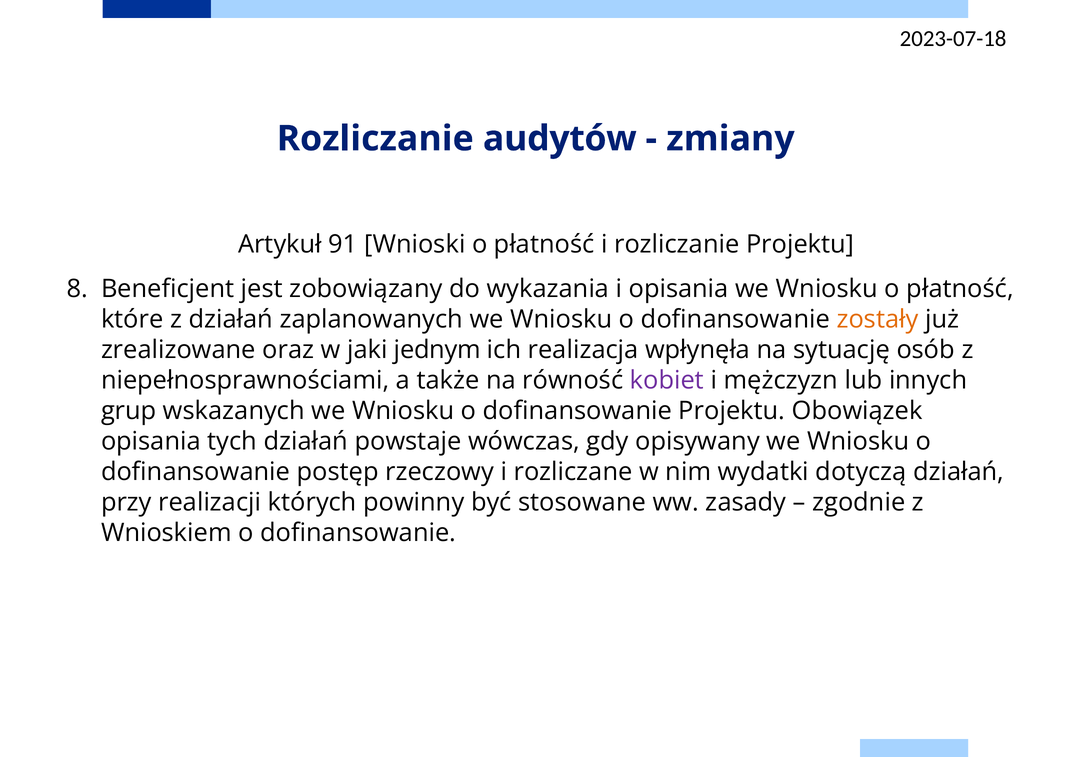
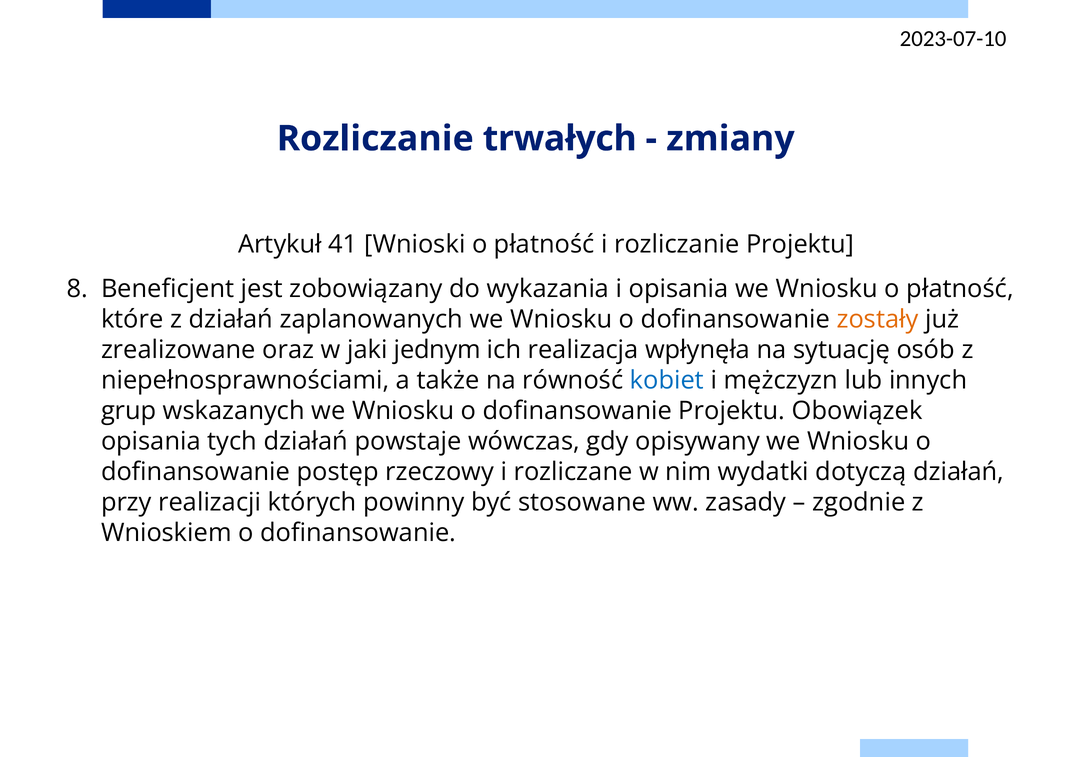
2023-07-18: 2023-07-18 -> 2023-07-10
audytów: audytów -> trwałych
91: 91 -> 41
kobiet colour: purple -> blue
